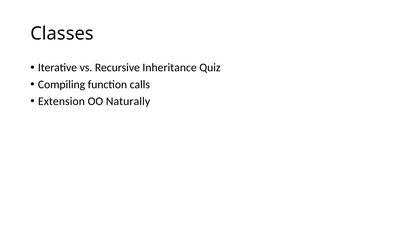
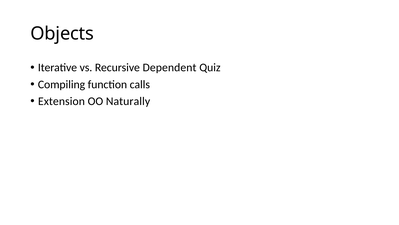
Classes: Classes -> Objects
Inheritance: Inheritance -> Dependent
